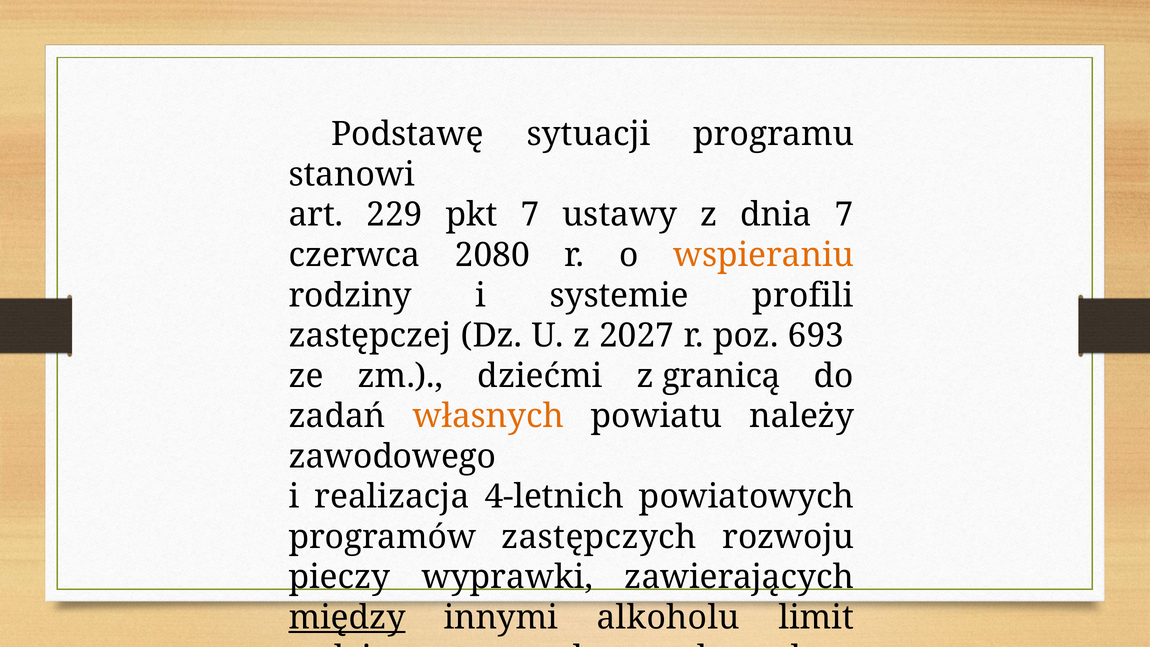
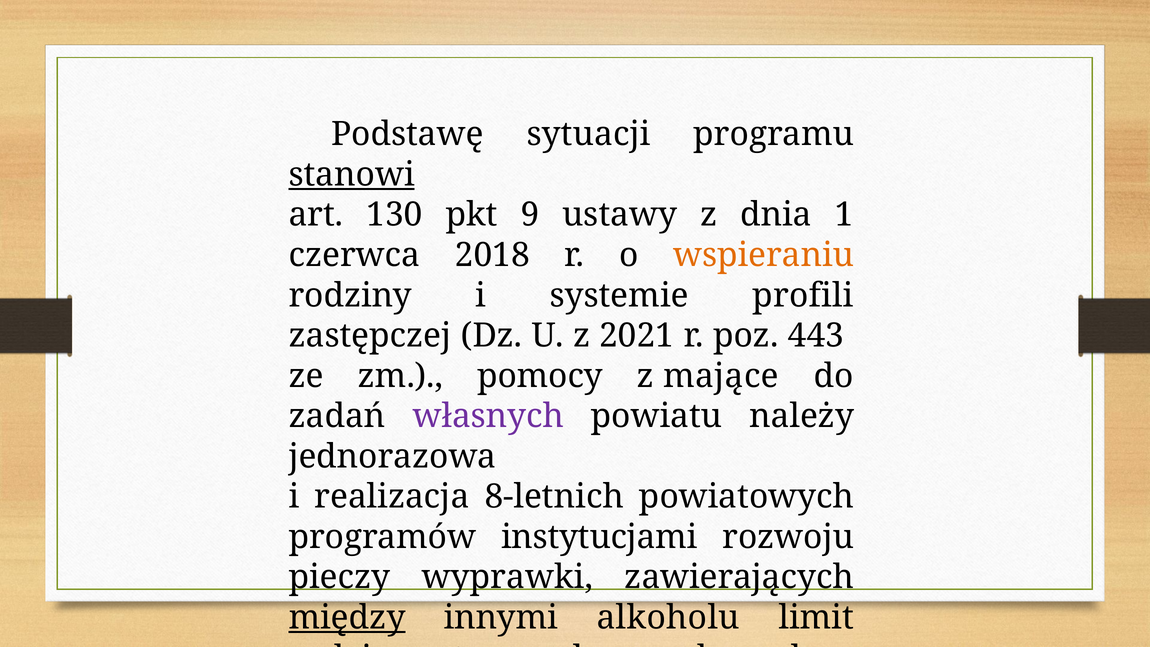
stanowi underline: none -> present
229: 229 -> 130
pkt 7: 7 -> 9
dnia 7: 7 -> 1
2080: 2080 -> 2018
2027: 2027 -> 2021
693: 693 -> 443
dziećmi: dziećmi -> pomocy
granicą: granicą -> mające
własnych colour: orange -> purple
zawodowego: zawodowego -> jednorazowa
4-letnich: 4-letnich -> 8-letnich
programów zastępczych: zastępczych -> instytucjami
